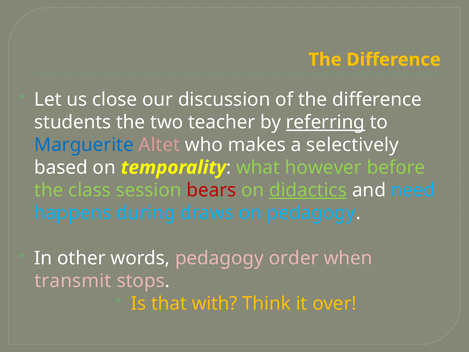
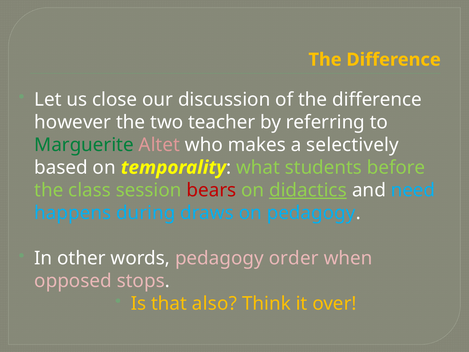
students: students -> however
referring underline: present -> none
Marguerite colour: blue -> green
however: however -> students
transmit: transmit -> opposed
with: with -> also
